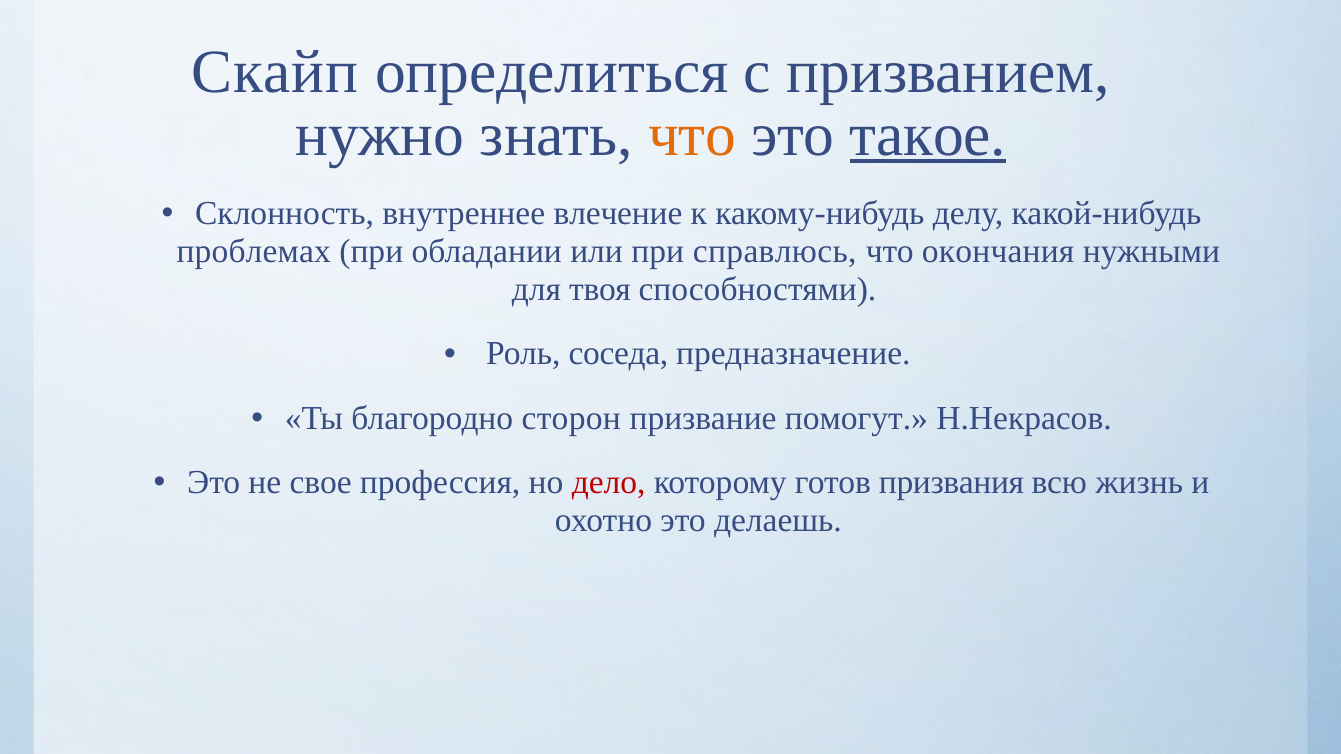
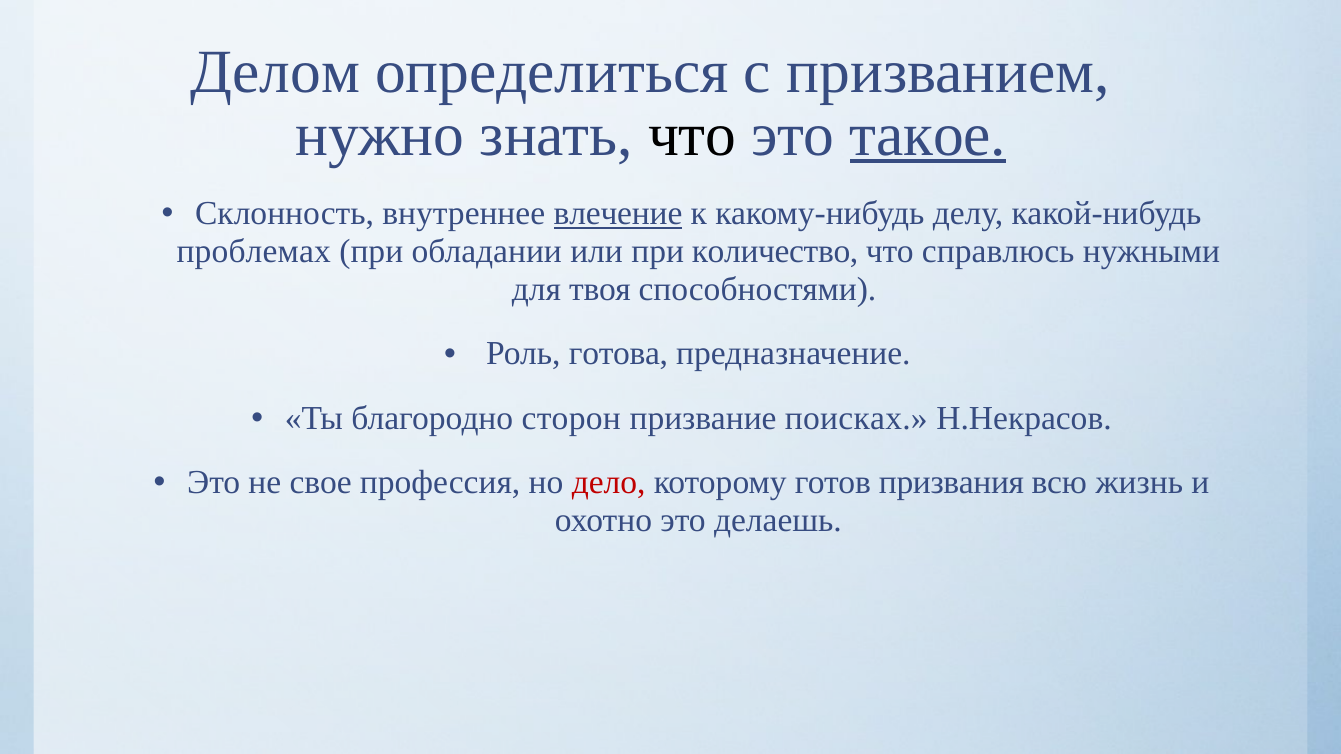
Скайп: Скайп -> Делом
что at (692, 135) colour: orange -> black
влечение underline: none -> present
справлюсь: справлюсь -> количество
окончания: окончания -> справлюсь
соседа: соседа -> готова
помогут: помогут -> поисках
